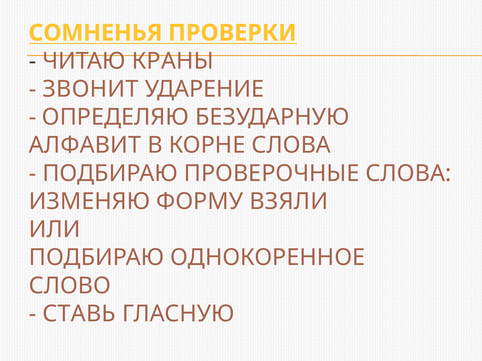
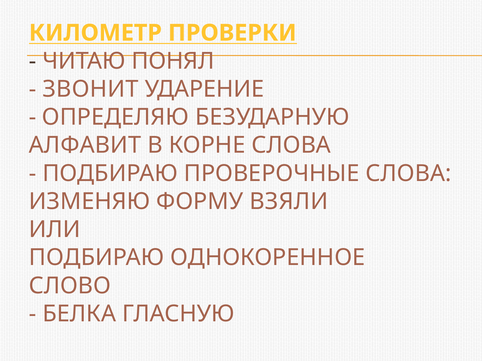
СОМНЕНЬЯ: СОМНЕНЬЯ -> КИЛОМЕТР
КРАНЫ: КРАНЫ -> ПОНЯЛ
СТАВЬ: СТАВЬ -> БЕЛКА
